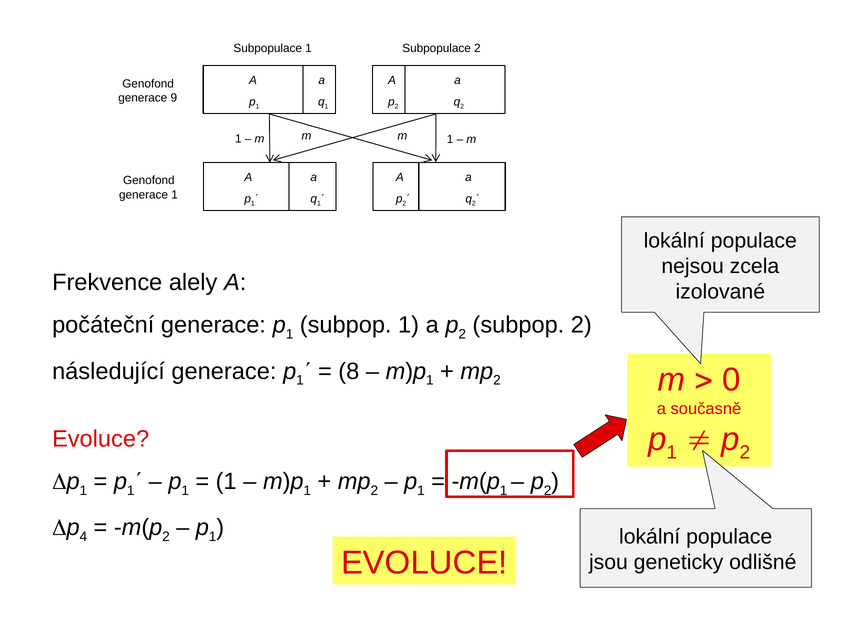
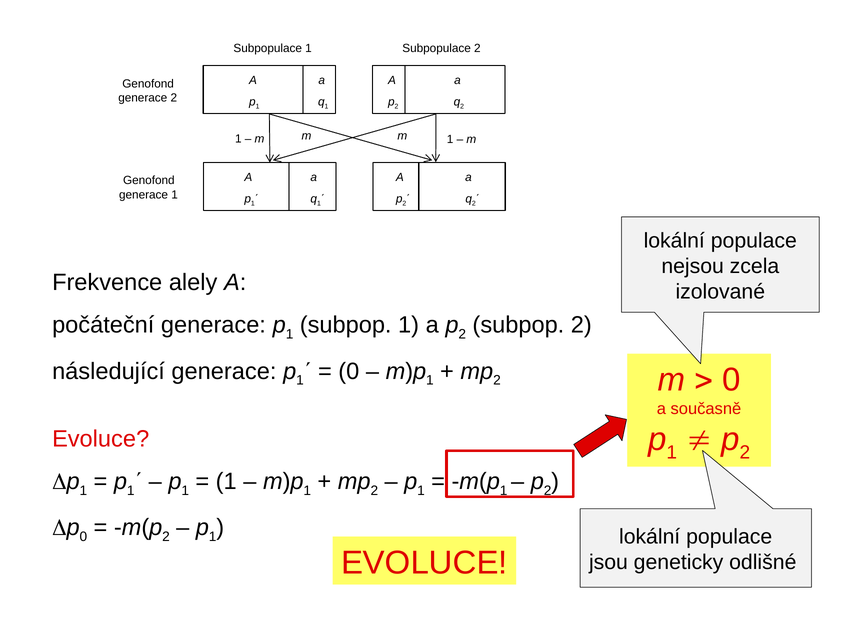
generace 9: 9 -> 2
8 at (349, 371): 8 -> 0
4 at (83, 537): 4 -> 0
